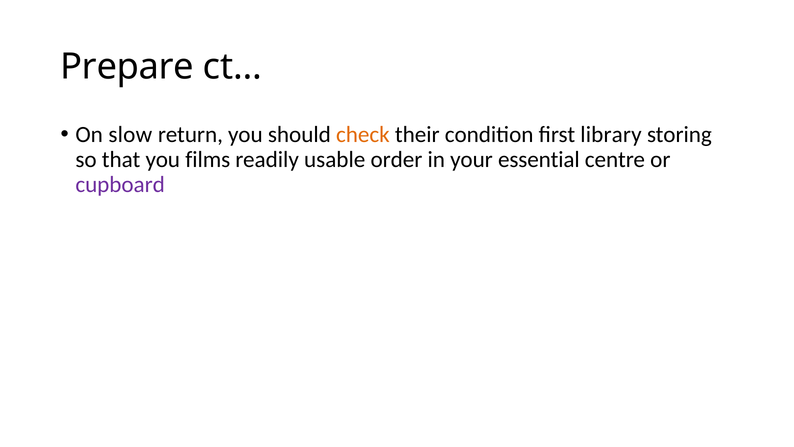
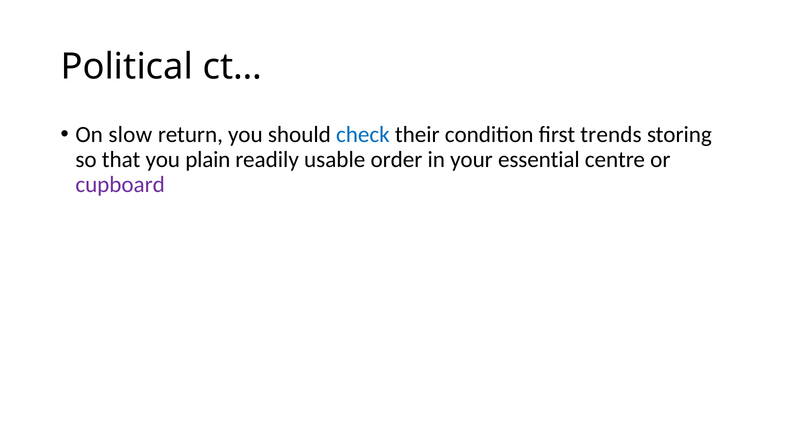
Prepare: Prepare -> Political
check colour: orange -> blue
library: library -> trends
films: films -> plain
